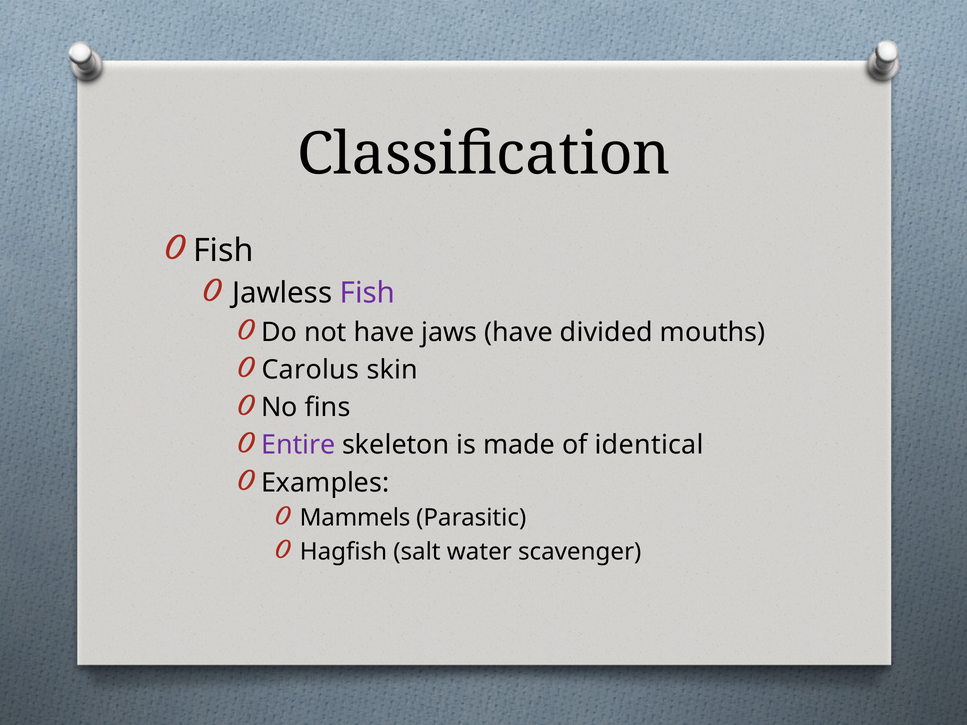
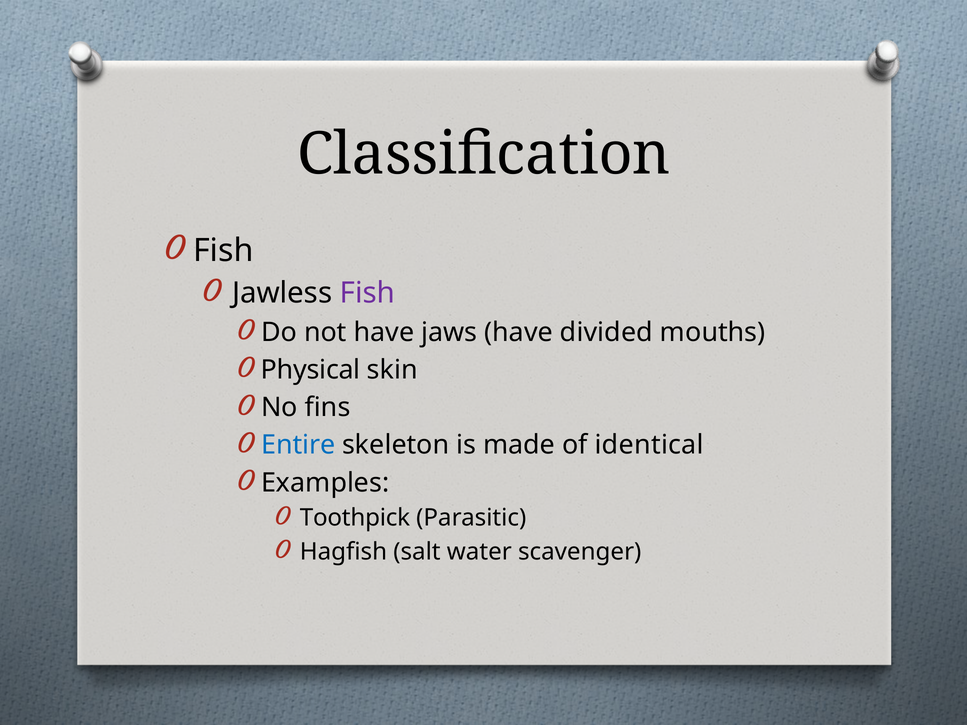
Carolus: Carolus -> Physical
Entire colour: purple -> blue
Mammels: Mammels -> Toothpick
